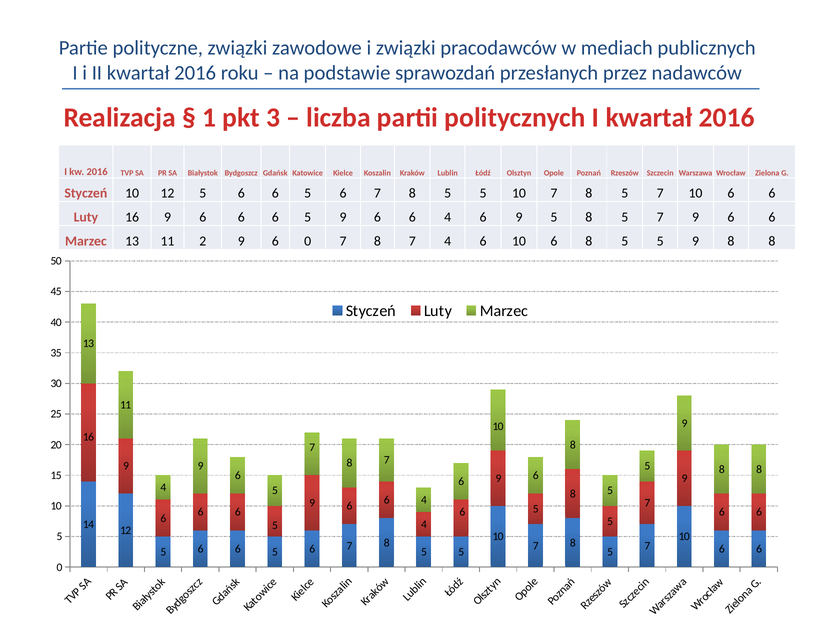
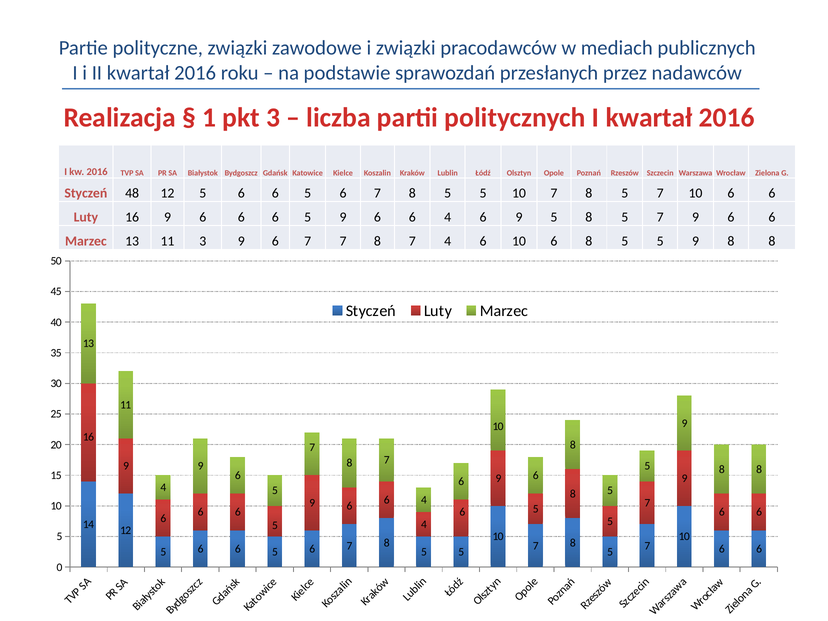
Styczeń 10: 10 -> 48
11 2: 2 -> 3
9 6 0: 0 -> 7
